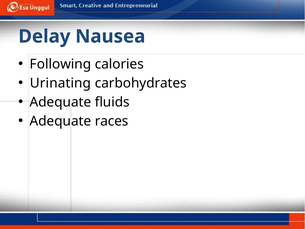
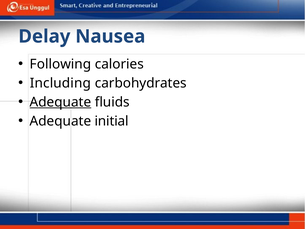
Urinating: Urinating -> Including
Adequate at (60, 102) underline: none -> present
races: races -> initial
